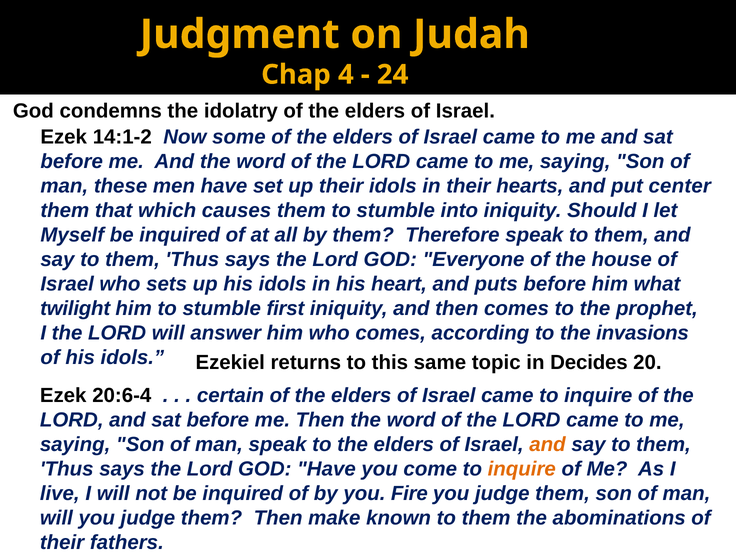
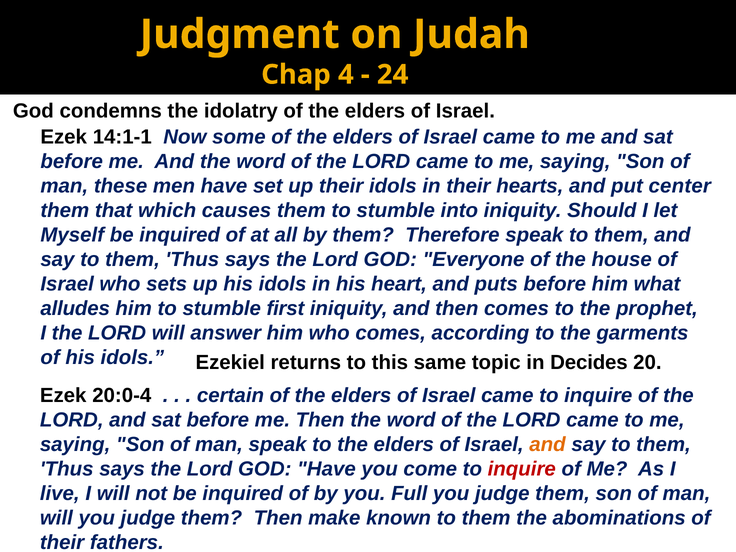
14:1-2: 14:1-2 -> 14:1-1
twilight: twilight -> alludes
invasions: invasions -> garments
20:6-4: 20:6-4 -> 20:0-4
inquire at (522, 469) colour: orange -> red
Fire: Fire -> Full
